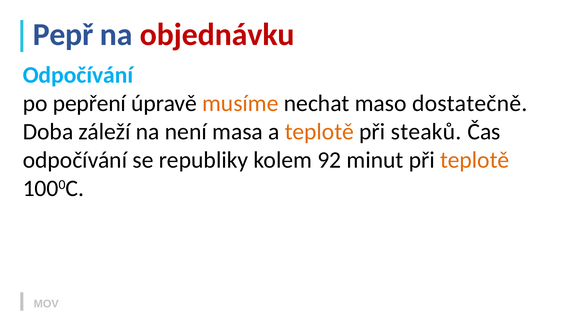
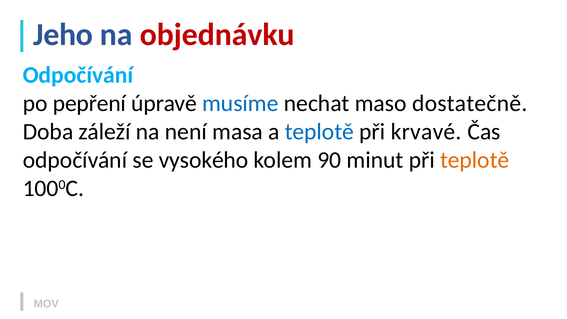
Pepř: Pepř -> Jeho
musíme colour: orange -> blue
teplotě at (319, 132) colour: orange -> blue
steaků: steaků -> krvavé
republiky: republiky -> vysokého
92: 92 -> 90
